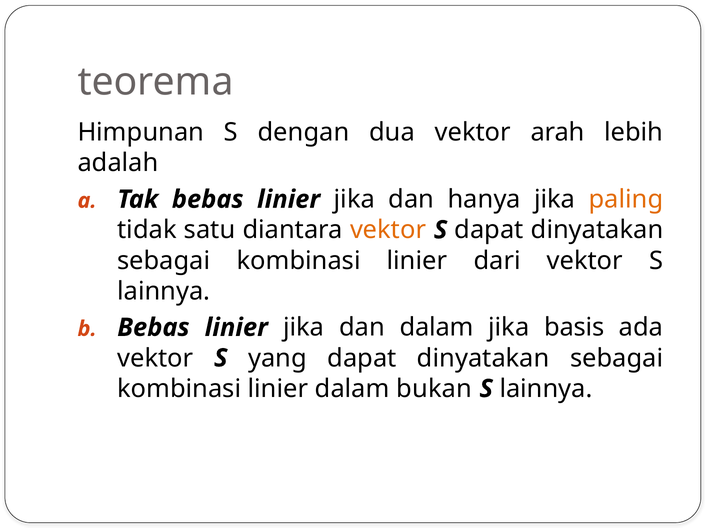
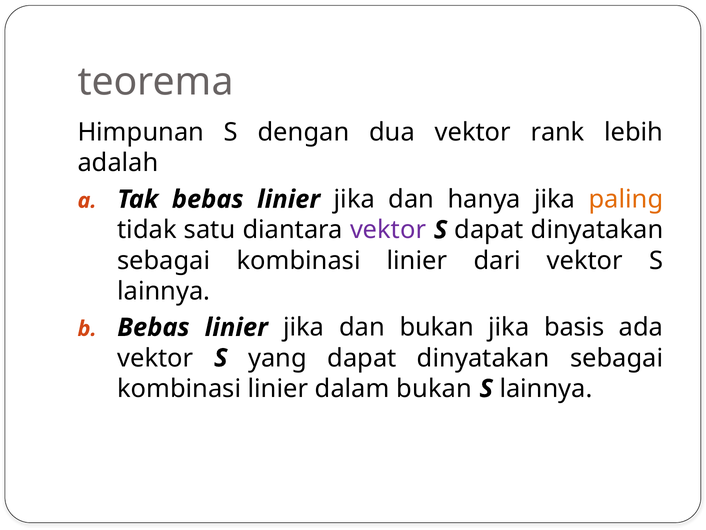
arah: arah -> rank
vektor at (388, 230) colour: orange -> purple
dan dalam: dalam -> bukan
